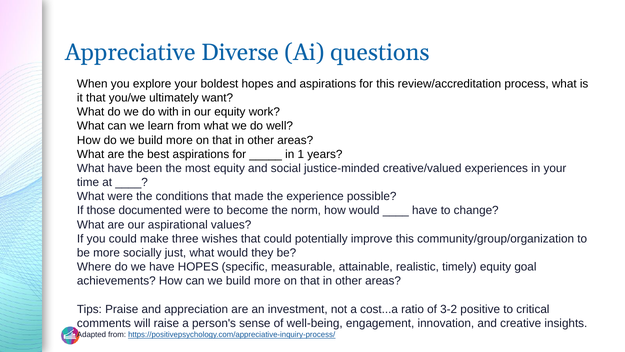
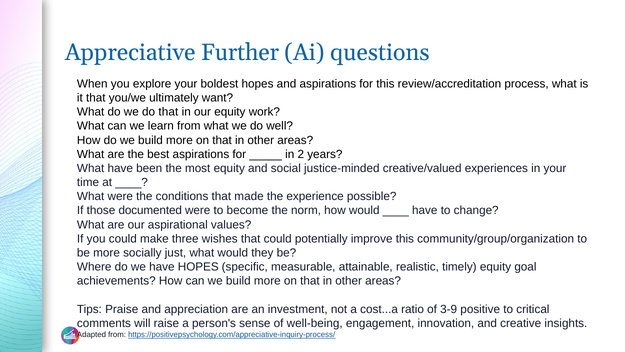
Diverse: Diverse -> Further
do with: with -> that
1: 1 -> 2
3-2: 3-2 -> 3-9
